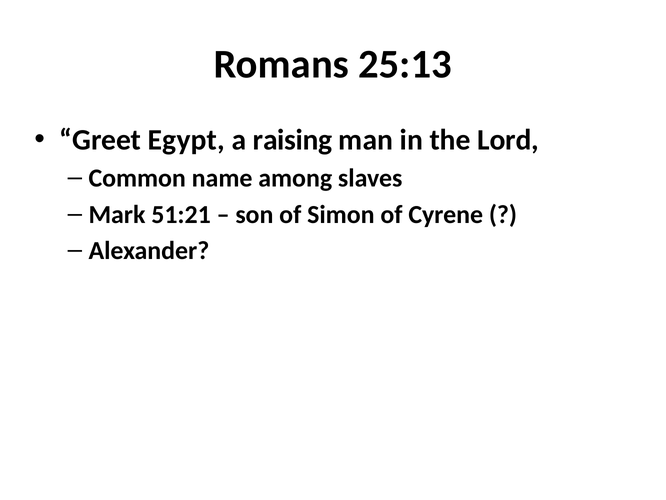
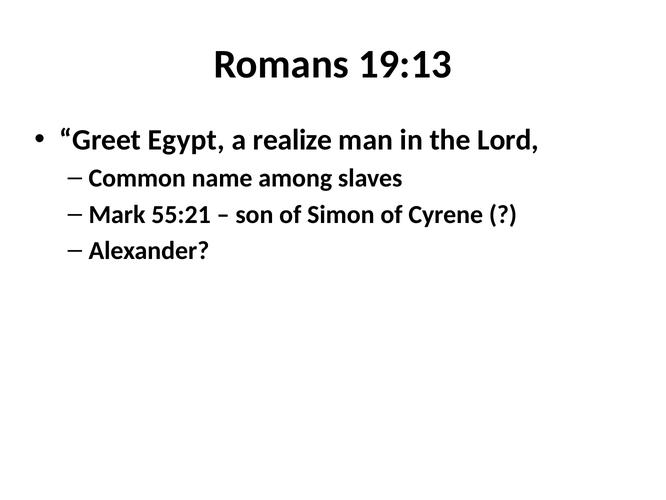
25:13: 25:13 -> 19:13
raising: raising -> realize
51:21: 51:21 -> 55:21
